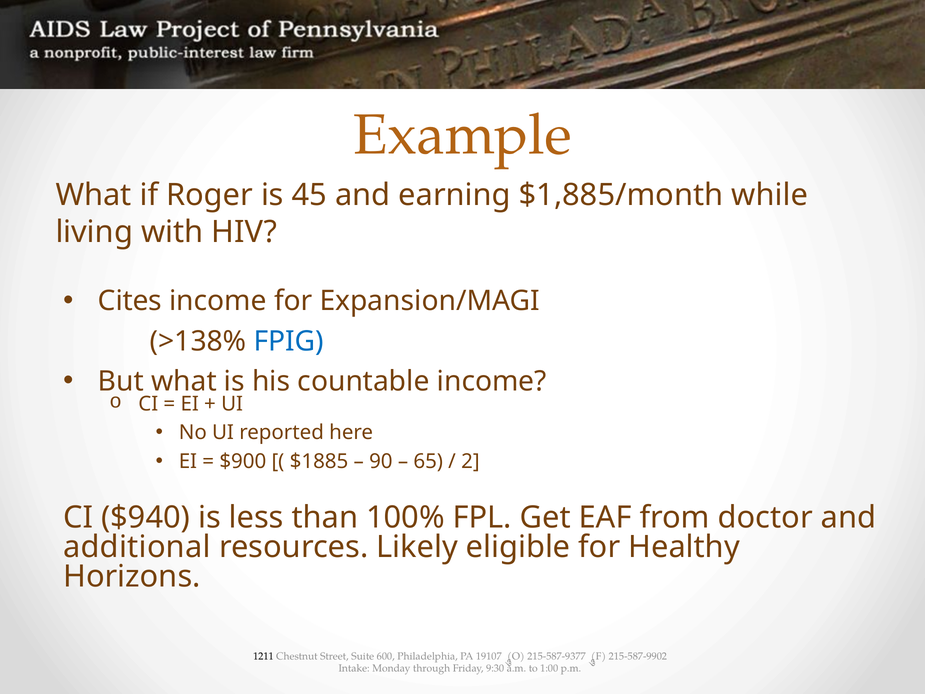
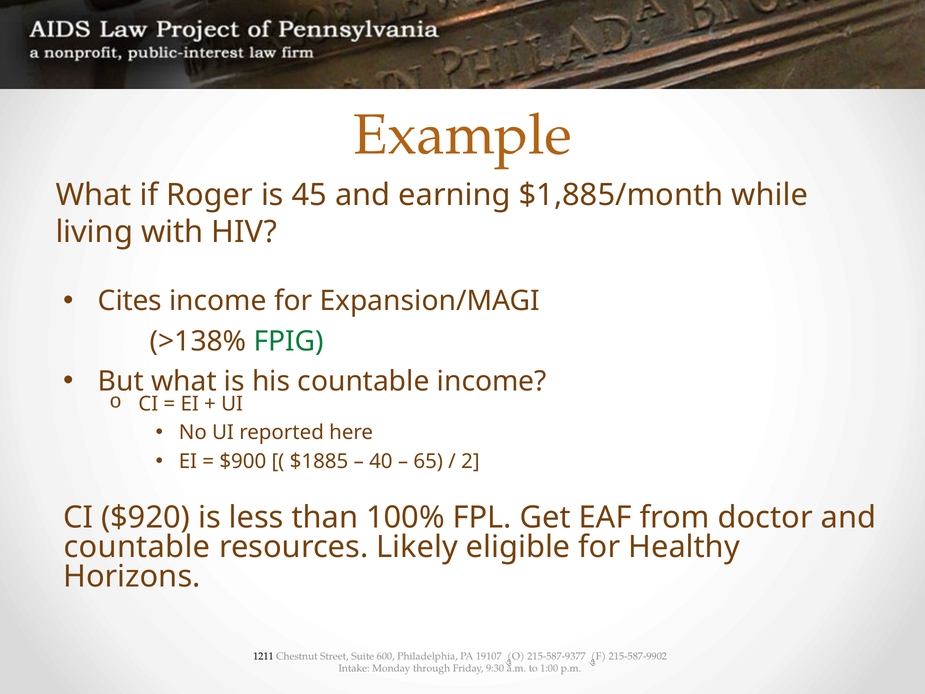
FPIG colour: blue -> green
90: 90 -> 40
$940: $940 -> $920
additional at (137, 547): additional -> countable
